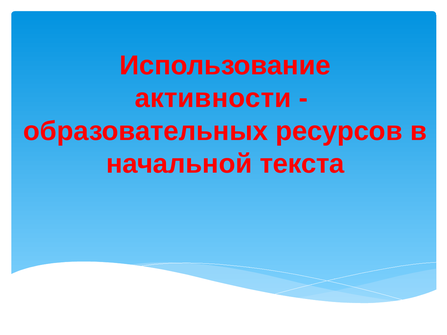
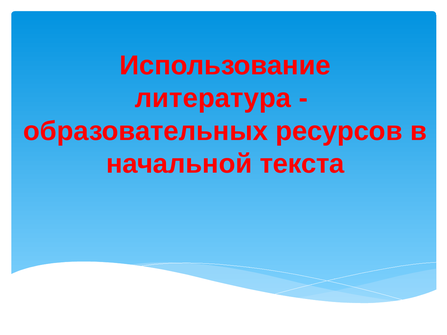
активности: активности -> литература
